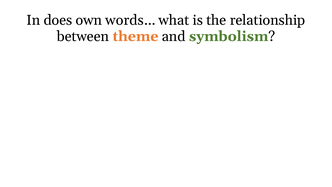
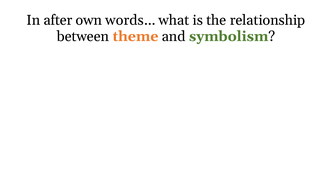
does: does -> after
